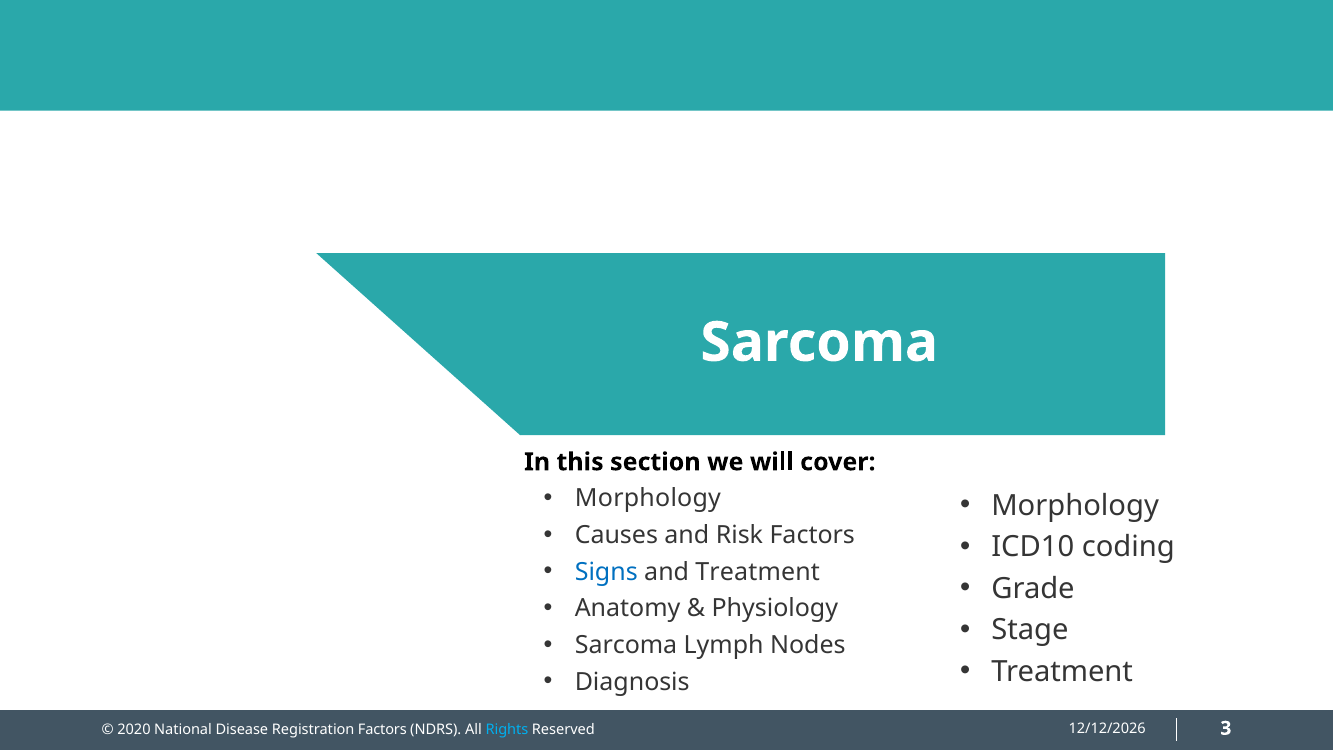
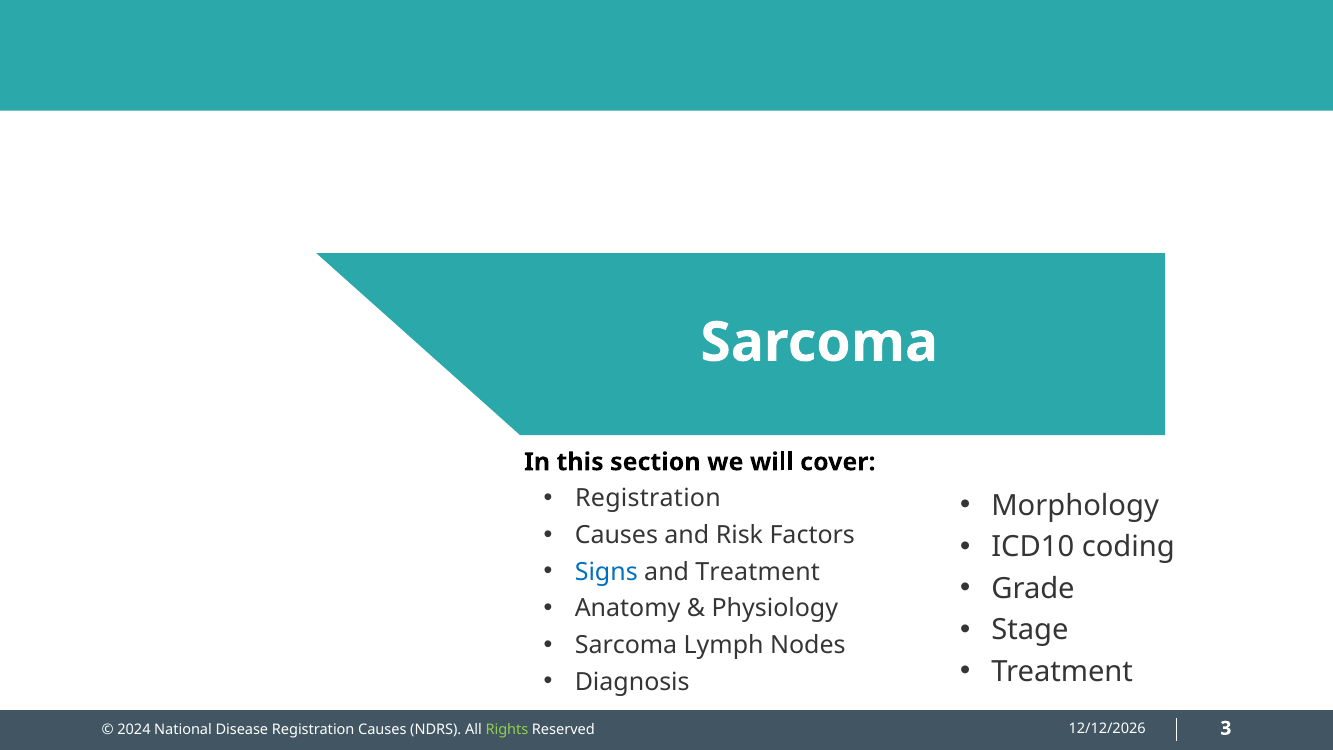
Morphology at (648, 499): Morphology -> Registration
2020: 2020 -> 2024
Registration Factors: Factors -> Causes
Rights colour: light blue -> light green
